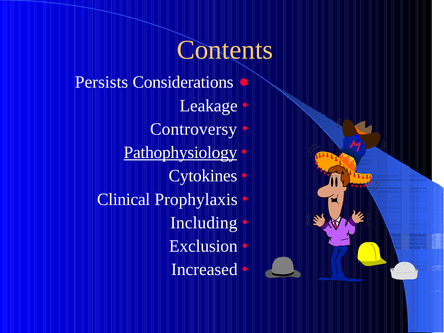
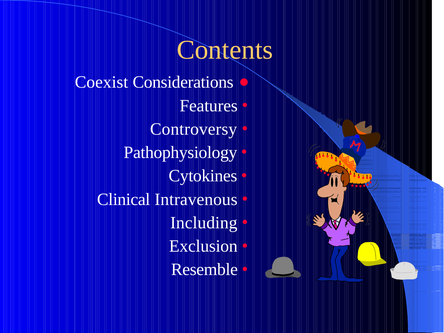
Persists: Persists -> Coexist
Leakage: Leakage -> Features
Pathophysiology underline: present -> none
Prophylaxis: Prophylaxis -> Intravenous
Increased: Increased -> Resemble
